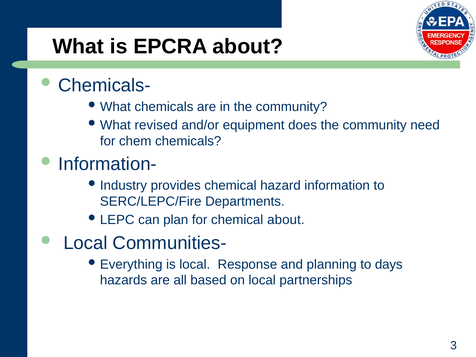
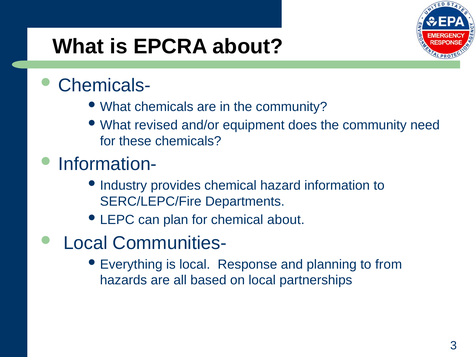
chem: chem -> these
days: days -> from
